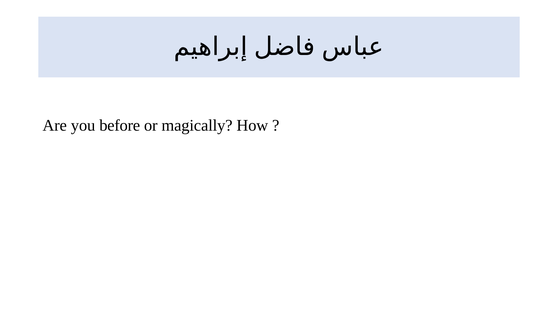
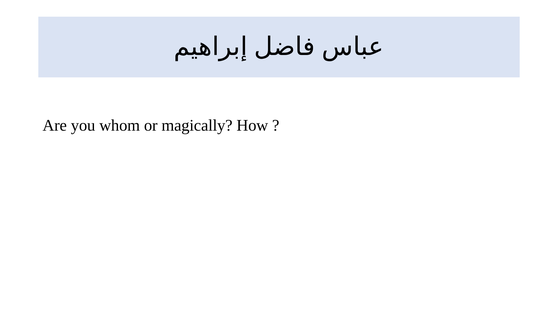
before: before -> whom
